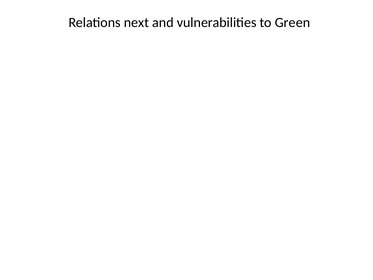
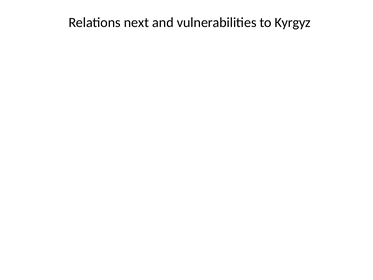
Green: Green -> Kyrgyz
